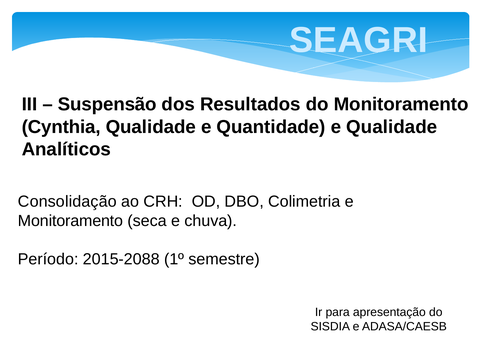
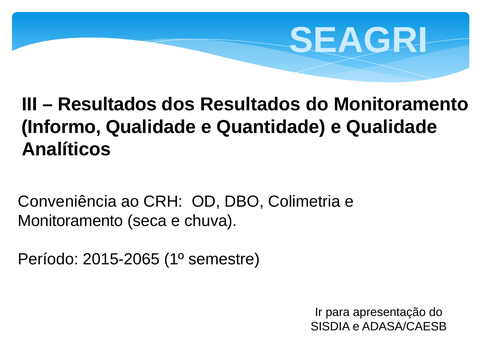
Suspensão at (107, 104): Suspensão -> Resultados
Cynthia: Cynthia -> Informo
Consolidação: Consolidação -> Conveniência
2015-2088: 2015-2088 -> 2015-2065
